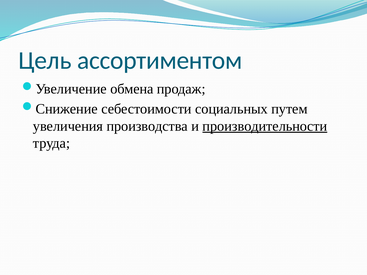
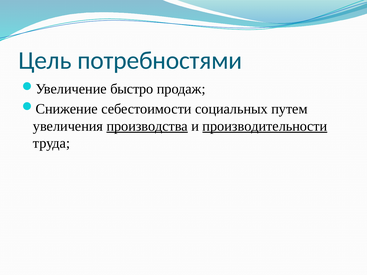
ассортиментом: ассортиментом -> потребностями
обмена: обмена -> быстро
производства underline: none -> present
